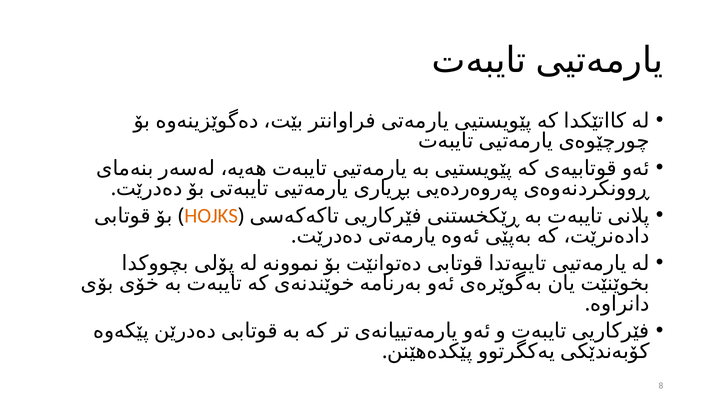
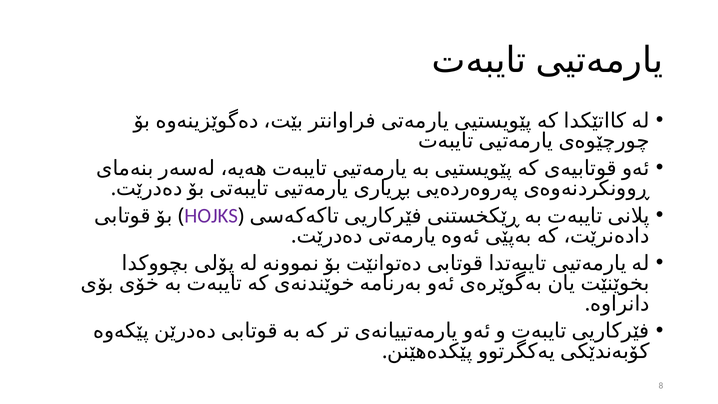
HOJKS colour: orange -> purple
